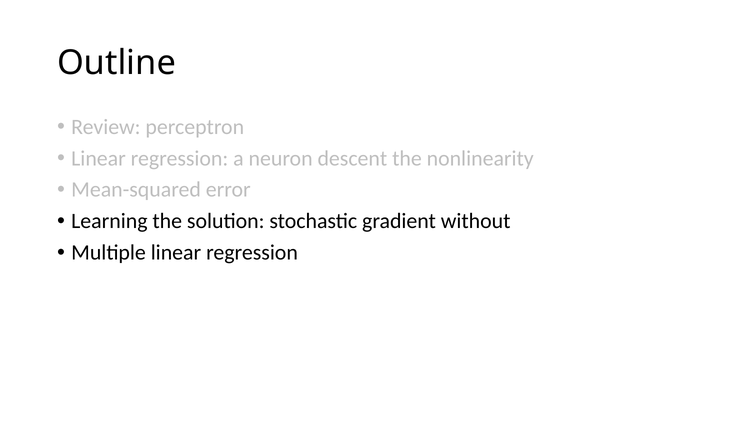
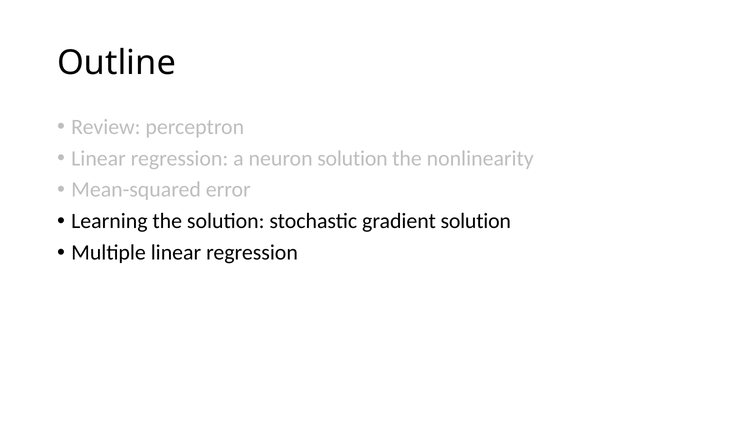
neuron descent: descent -> solution
gradient without: without -> solution
